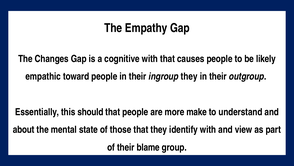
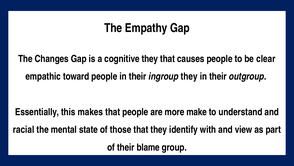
cognitive with: with -> they
likely: likely -> clear
should: should -> makes
about: about -> racial
